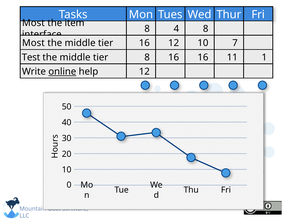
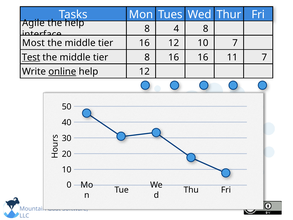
Most at (33, 23): Most -> Agile
the item: item -> help
Test underline: none -> present
1 at (264, 57): 1 -> 7
